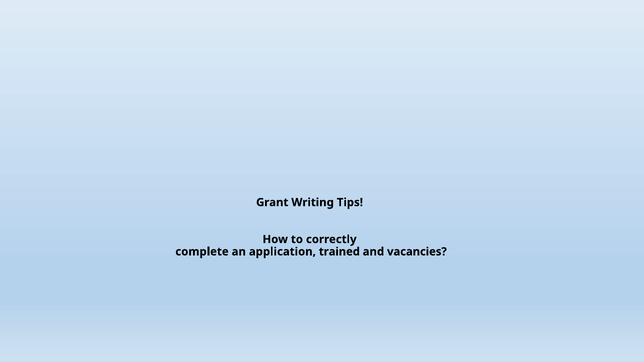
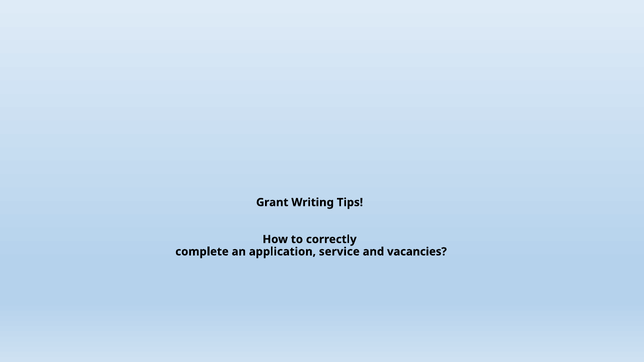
trained: trained -> service
